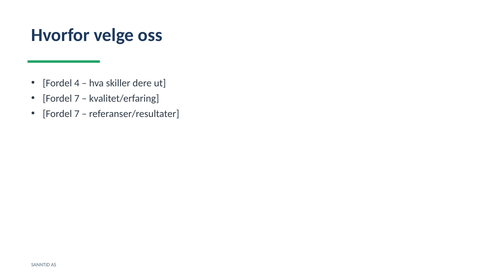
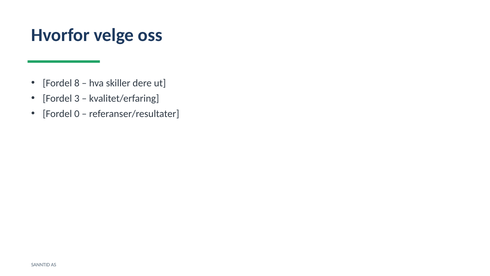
4: 4 -> 8
7 at (77, 98): 7 -> 3
7 at (77, 114): 7 -> 0
